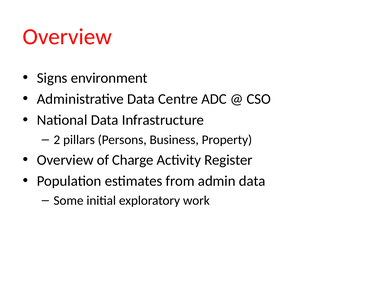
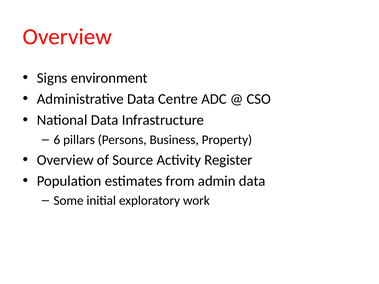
2: 2 -> 6
Charge: Charge -> Source
